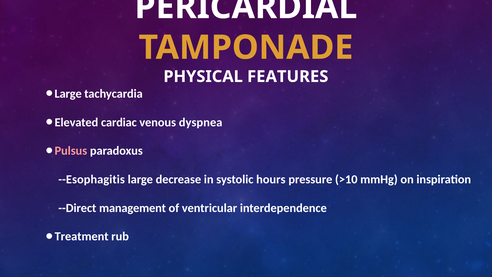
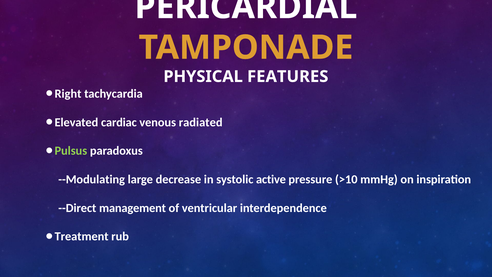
Large at (68, 94): Large -> Right
dyspnea: dyspnea -> radiated
Pulsus colour: pink -> light green
--Esophagitis: --Esophagitis -> --Modulating
hours: hours -> active
